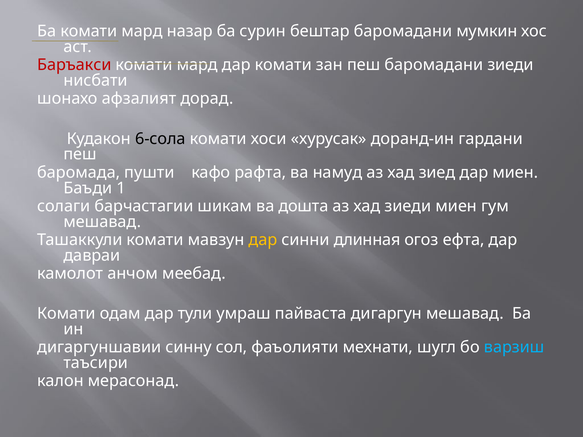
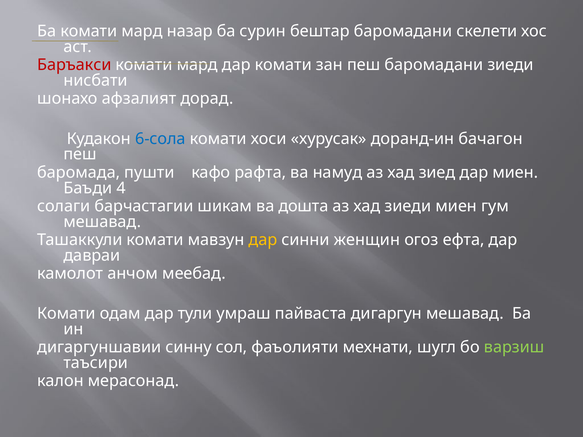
мумкин: мумкин -> скелети
6-сола colour: black -> blue
гардани: гардани -> бачагон
1: 1 -> 4
длинная: длинная -> женщин
варзиш colour: light blue -> light green
